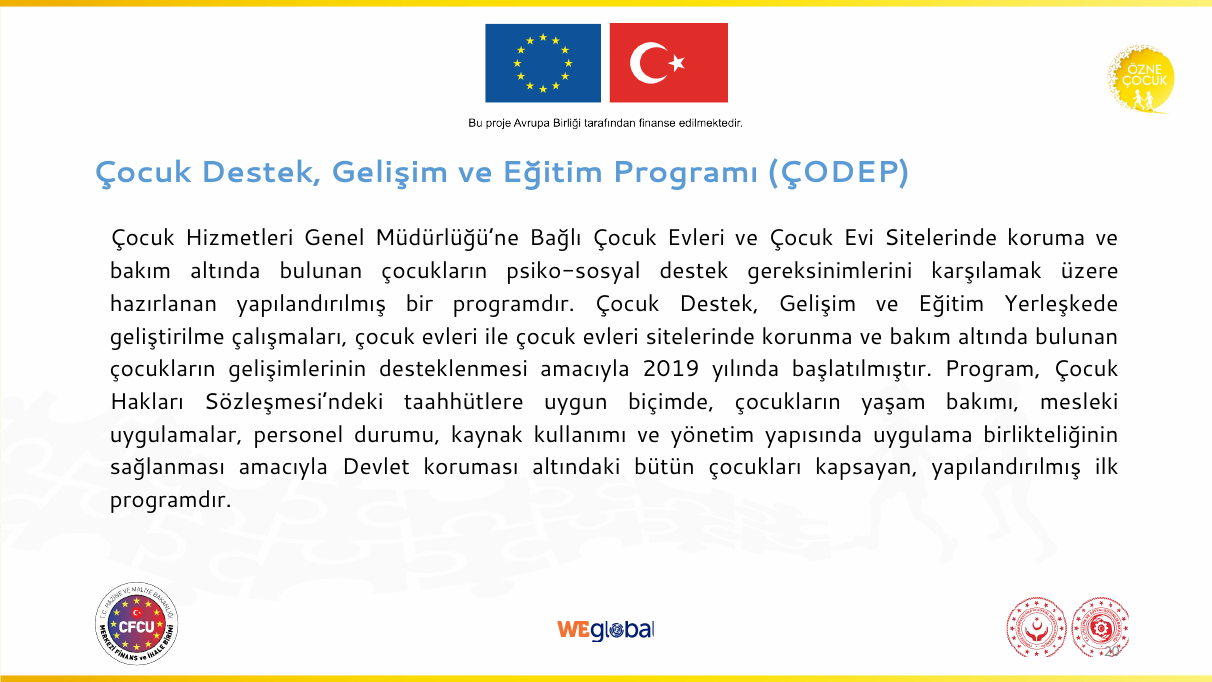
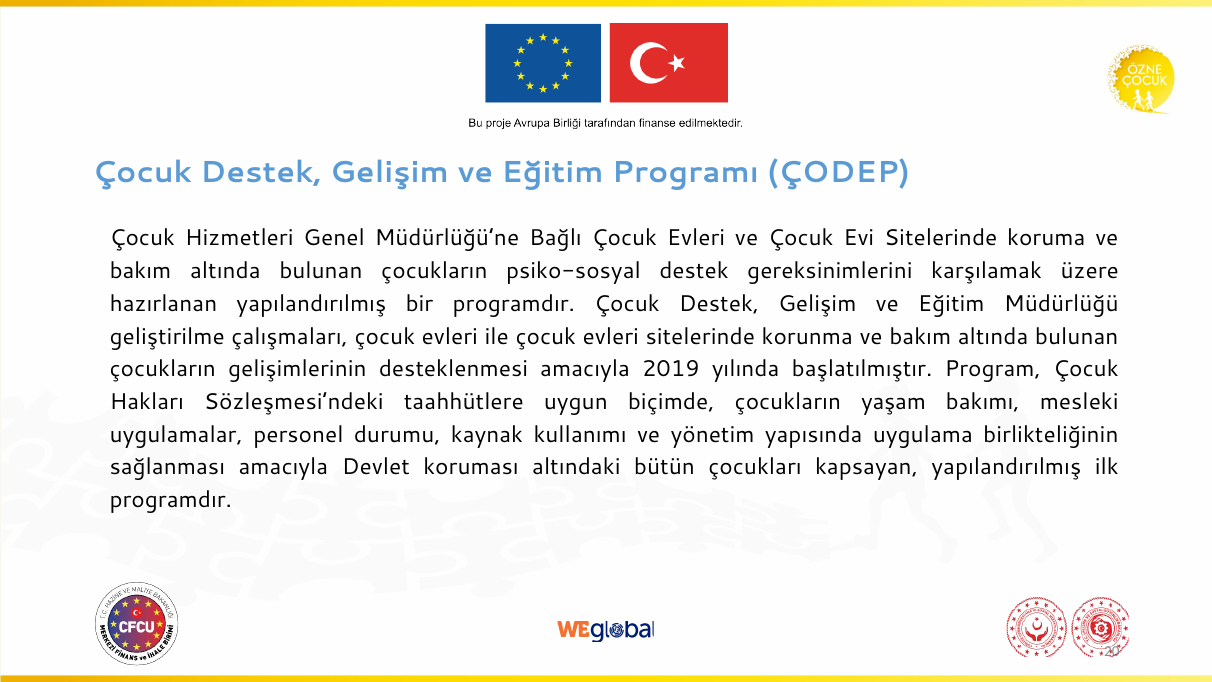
Yerleşkede: Yerleşkede -> Müdürlüğü
